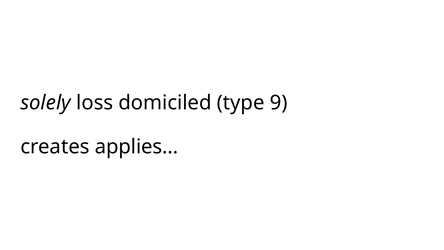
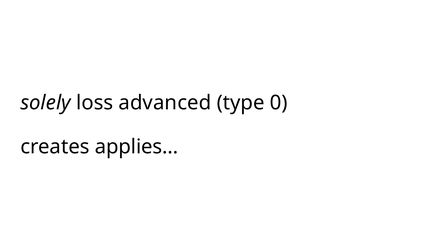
domiciled: domiciled -> advanced
9: 9 -> 0
